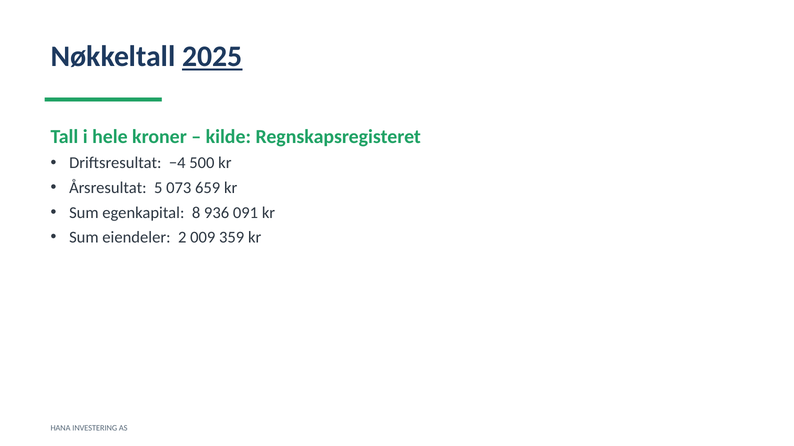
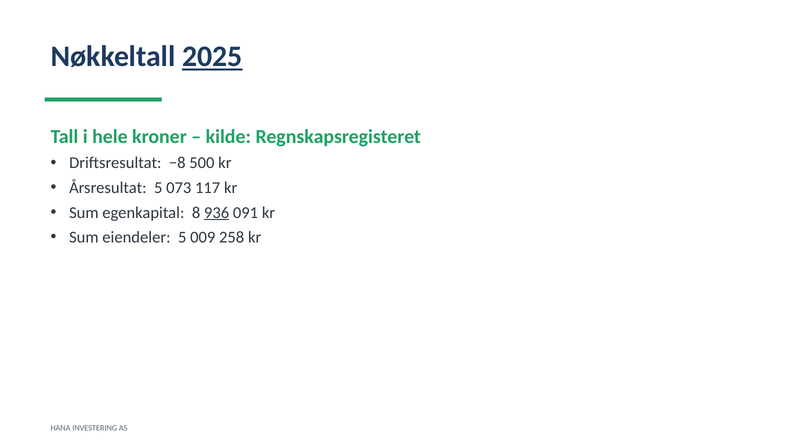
−4: −4 -> −8
659: 659 -> 117
936 underline: none -> present
eiendeler 2: 2 -> 5
359: 359 -> 258
